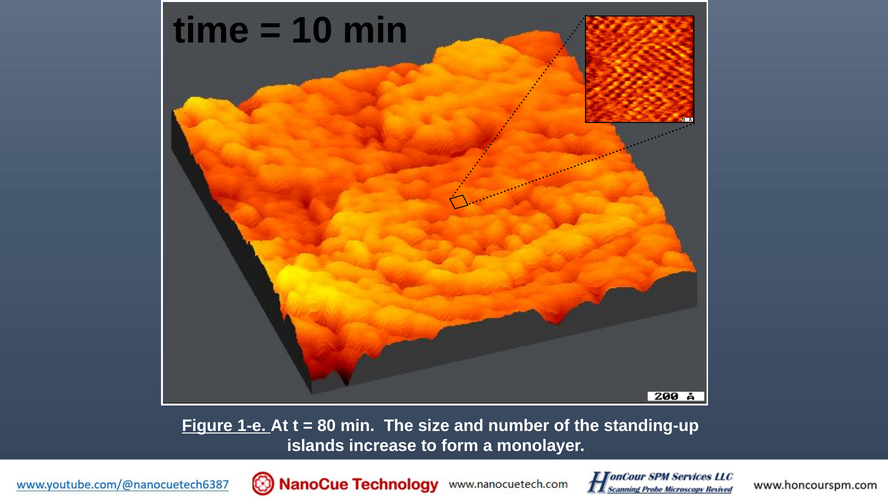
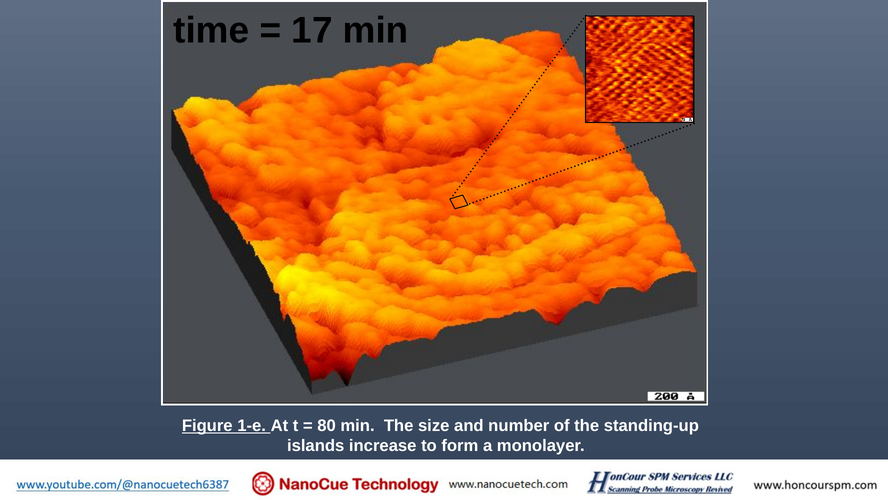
10: 10 -> 17
